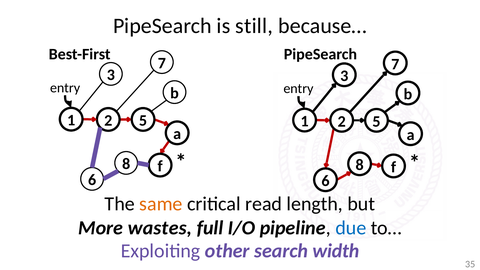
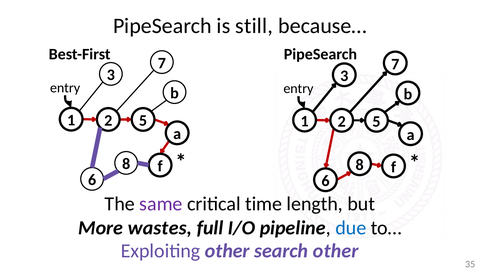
same colour: orange -> purple
read: read -> time
search width: width -> other
